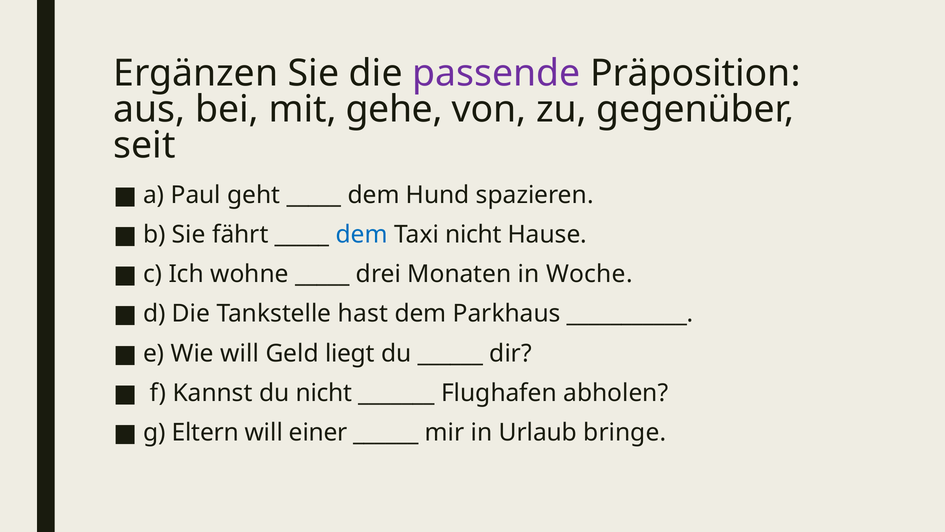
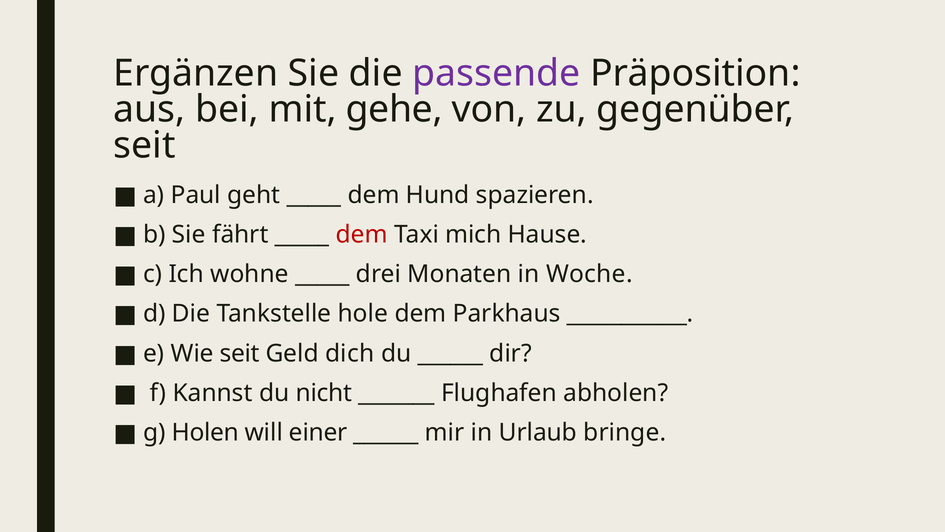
dem at (362, 234) colour: blue -> red
Taxi nicht: nicht -> mich
hast: hast -> hole
Wie will: will -> seit
liegt: liegt -> dich
Eltern: Eltern -> Holen
